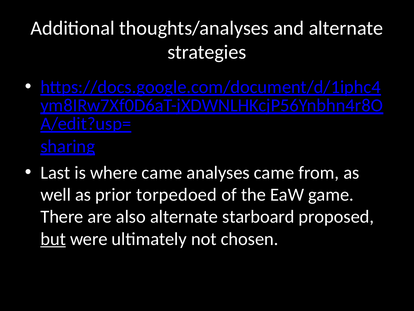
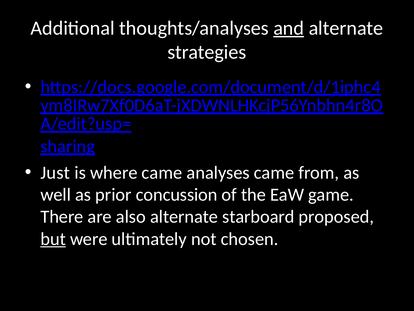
and underline: none -> present
Last: Last -> Just
torpedoed: torpedoed -> concussion
